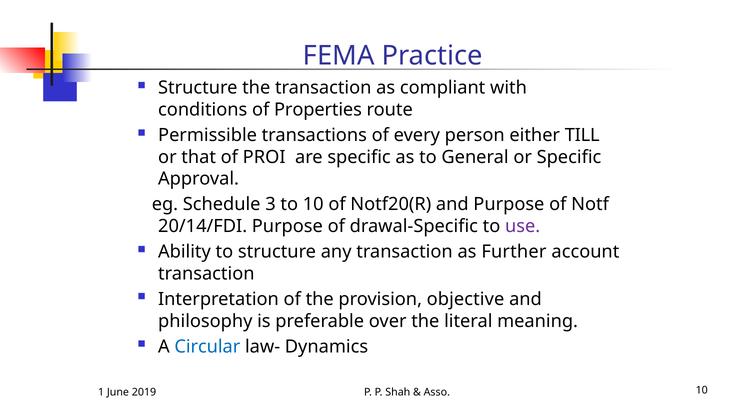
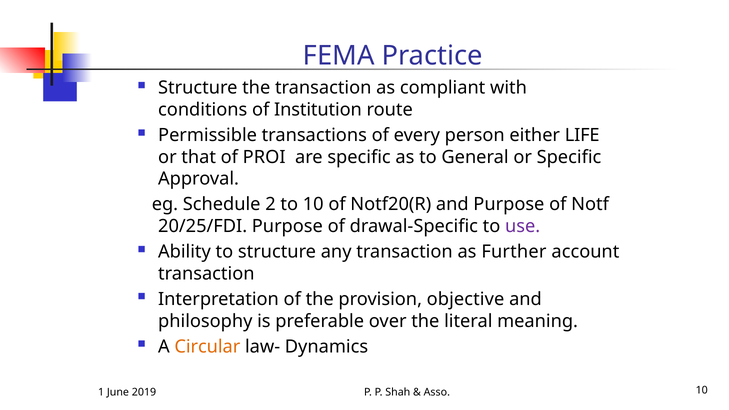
Properties: Properties -> Institution
TILL: TILL -> LIFE
3: 3 -> 2
20/14/FDI: 20/14/FDI -> 20/25/FDI
Circular colour: blue -> orange
